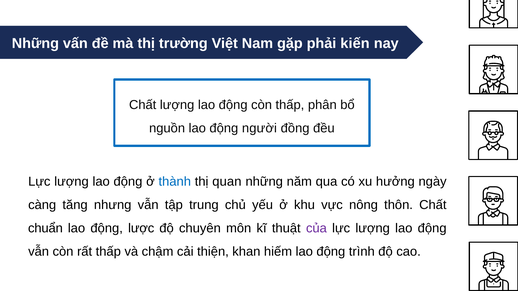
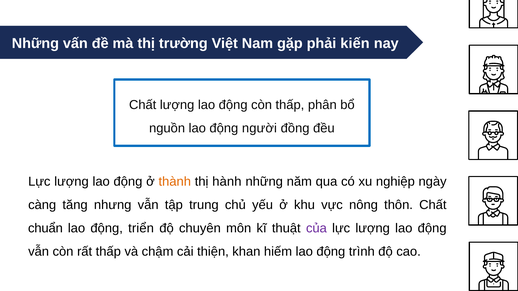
thành colour: blue -> orange
quan: quan -> hành
hưởng: hưởng -> nghiệp
lược: lược -> triển
